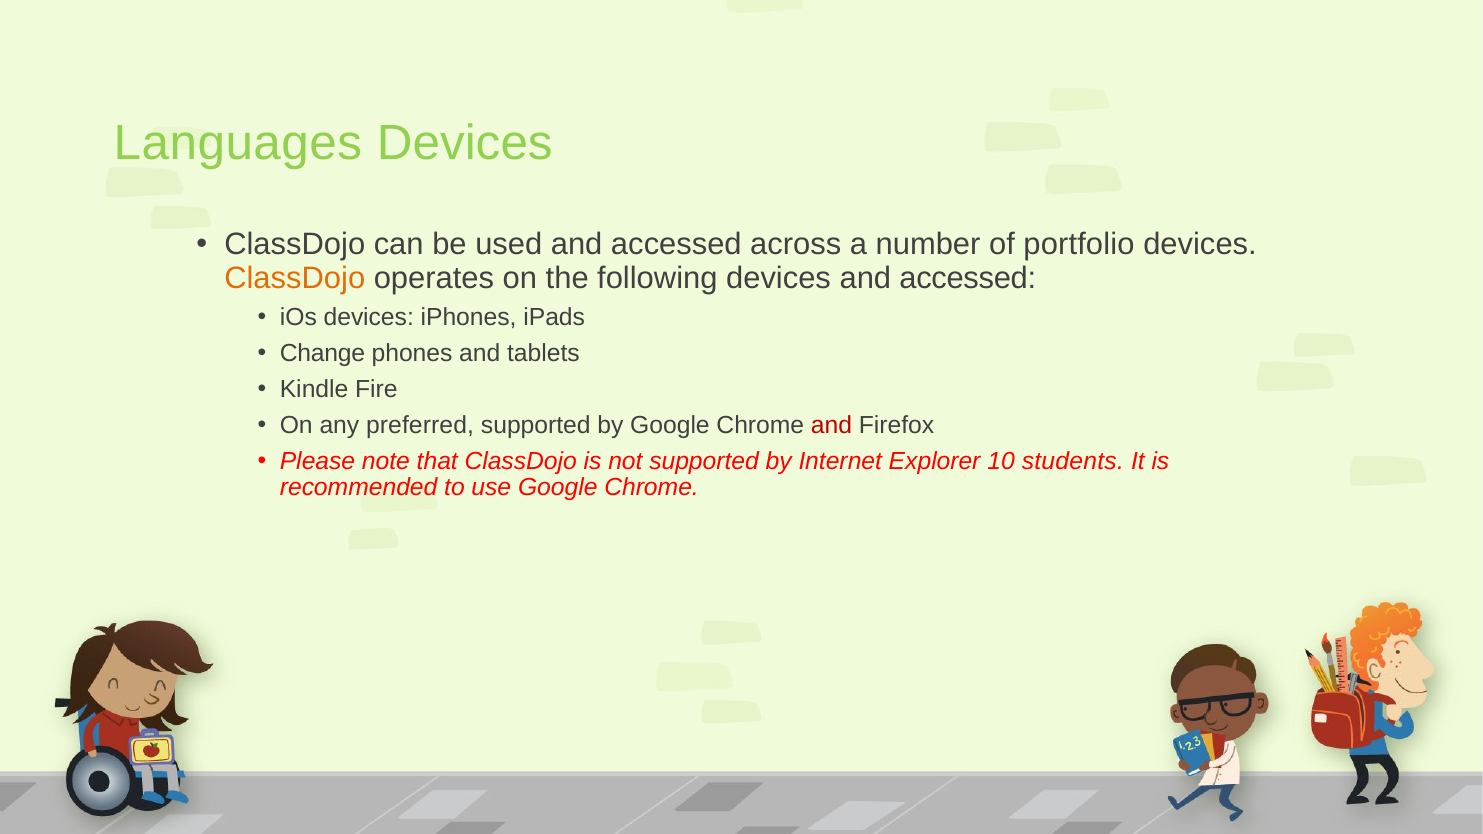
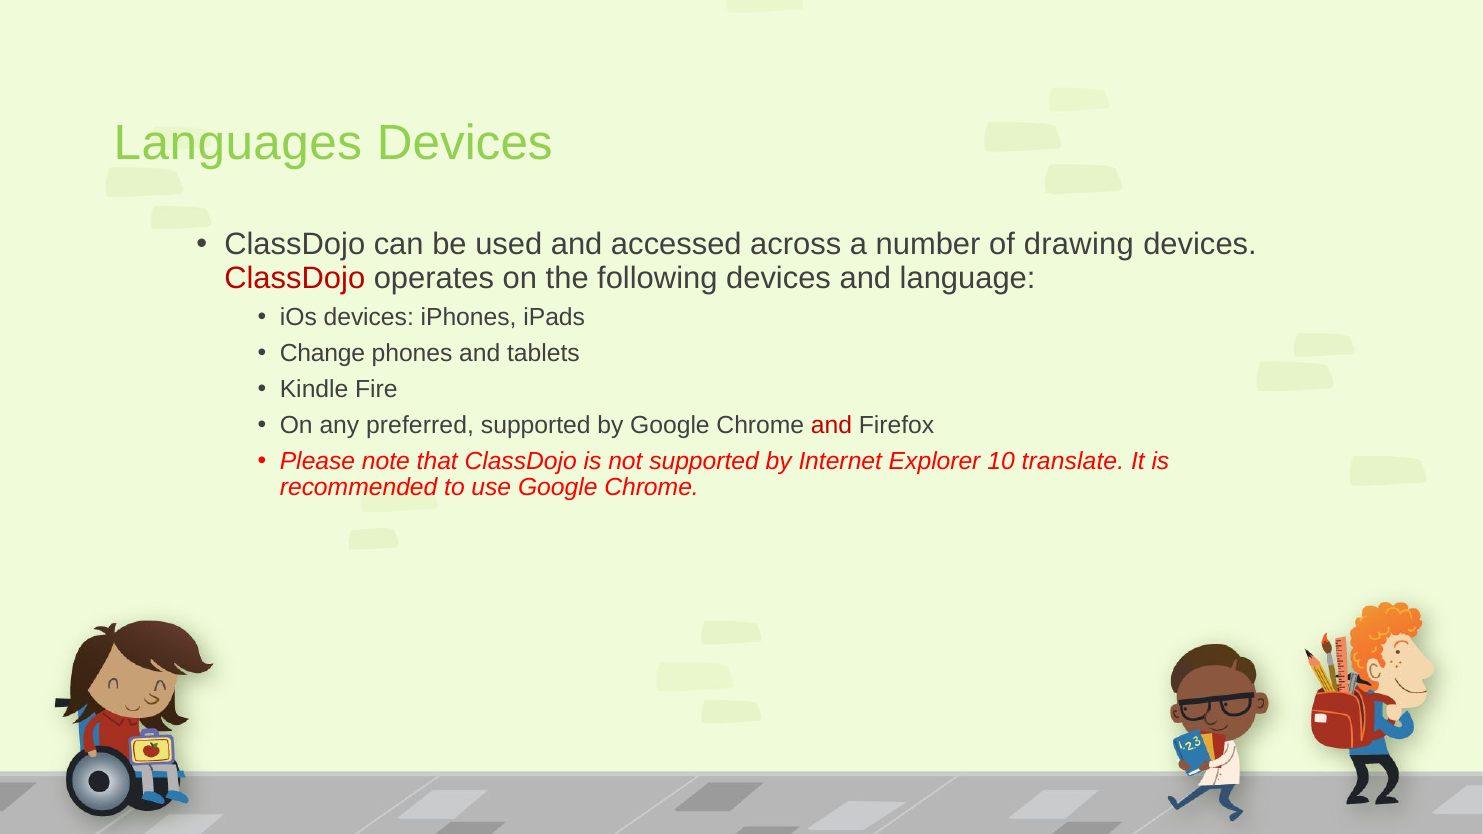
portfolio: portfolio -> drawing
ClassDojo at (295, 278) colour: orange -> red
devices and accessed: accessed -> language
students: students -> translate
